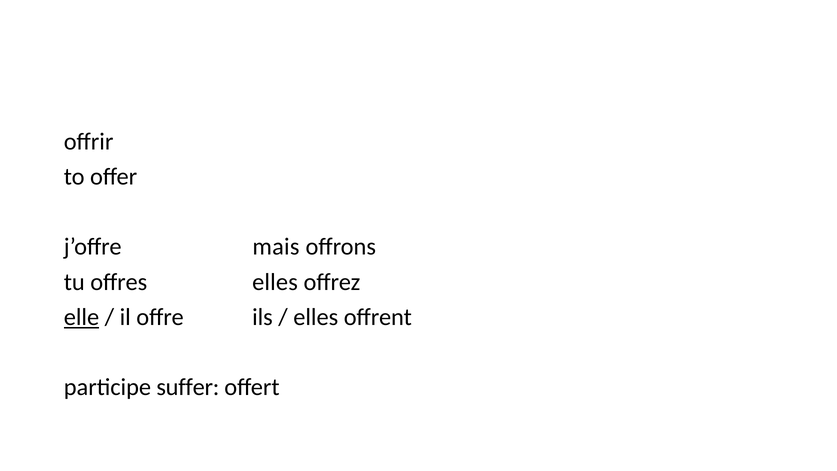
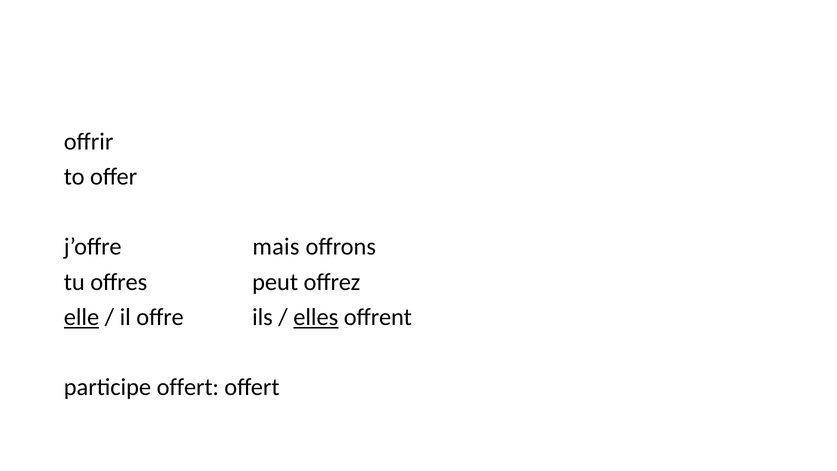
offres elles: elles -> peut
elles at (316, 317) underline: none -> present
participe suffer: suffer -> offert
